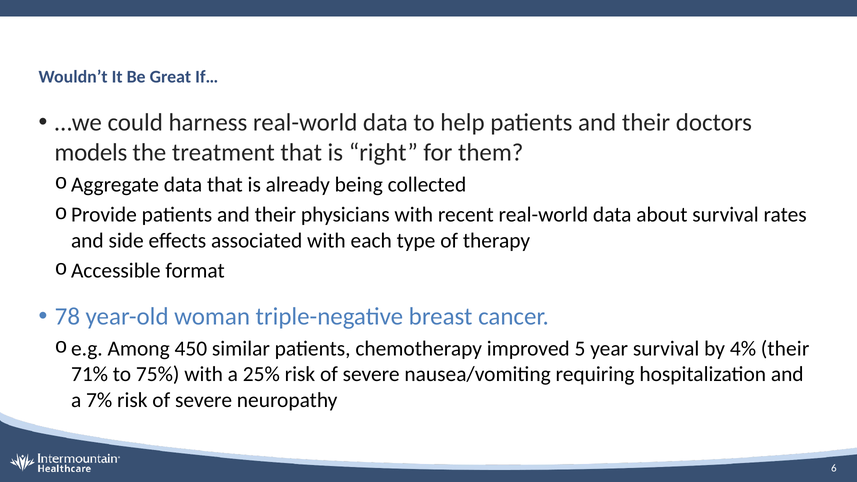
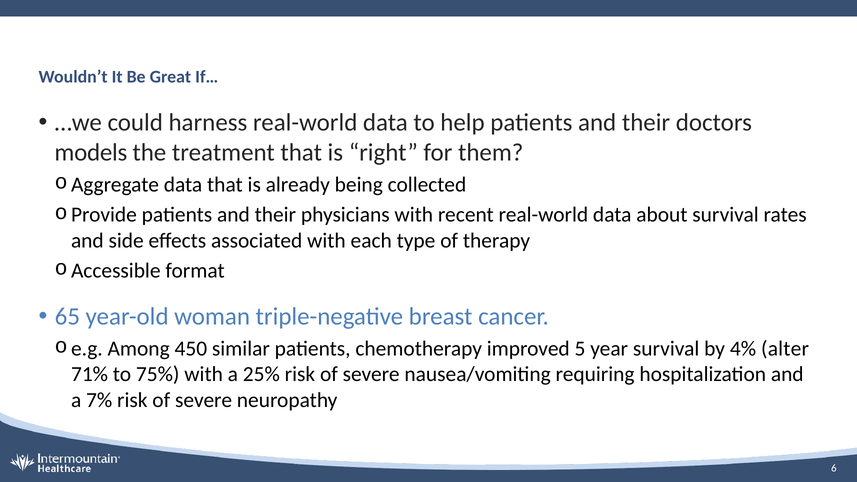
78: 78 -> 65
4% their: their -> alter
